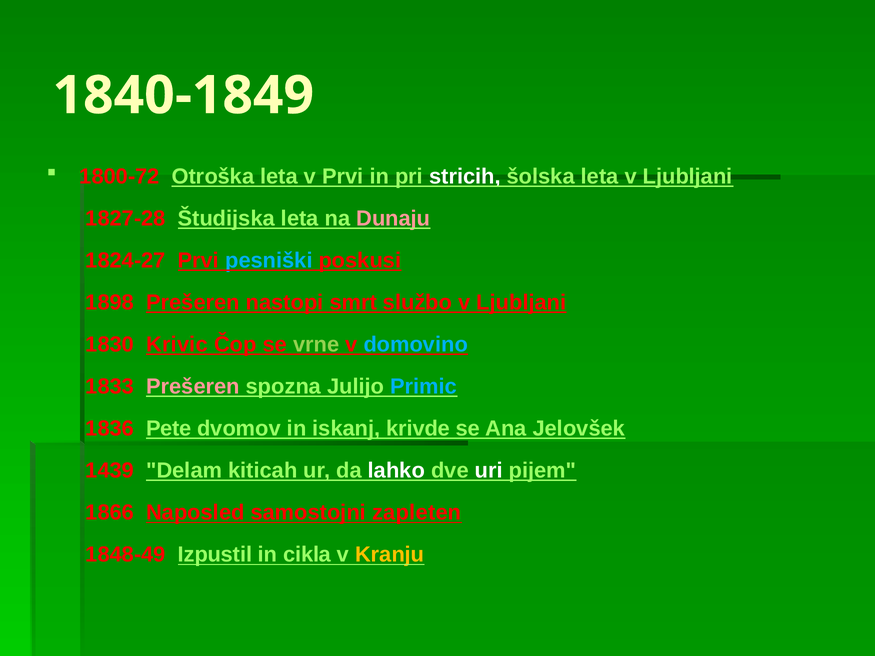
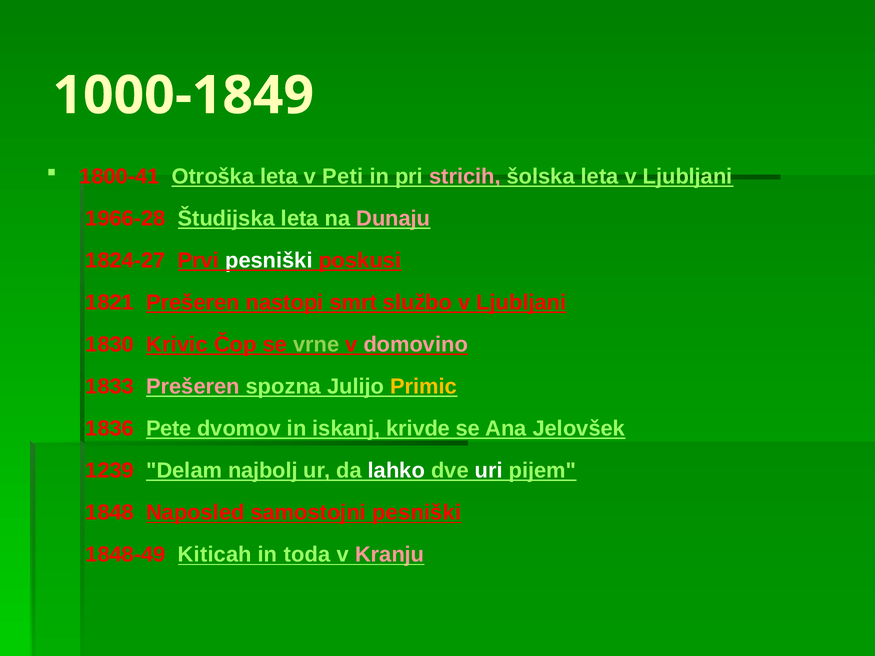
1840-1849: 1840-1849 -> 1000-1849
1800-72: 1800-72 -> 1800-41
v Prvi: Prvi -> Peti
stricih colour: white -> pink
1827-28: 1827-28 -> 1966-28
pesniški at (269, 261) colour: light blue -> white
1898: 1898 -> 1821
domovino colour: light blue -> pink
Primic colour: light blue -> yellow
1439: 1439 -> 1239
kiticah: kiticah -> najbolj
1866: 1866 -> 1848
samostojni zapleten: zapleten -> pesniški
Izpustil: Izpustil -> Kiticah
cikla: cikla -> toda
Kranju colour: yellow -> pink
